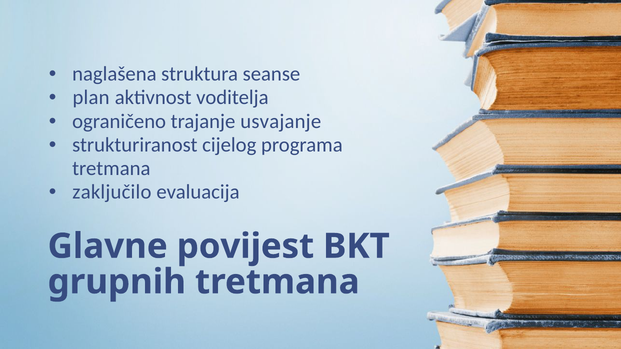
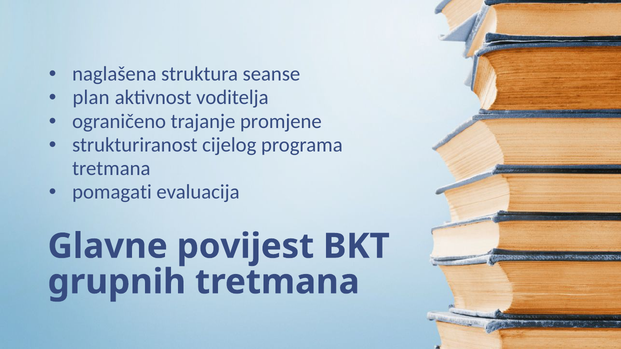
usvajanje: usvajanje -> promjene
zaključilo: zaključilo -> pomagati
